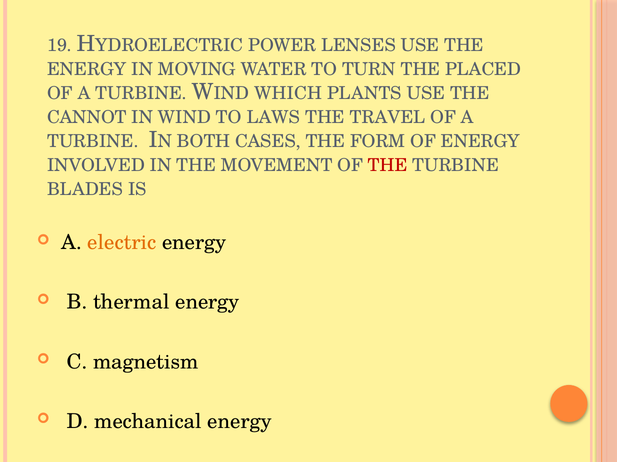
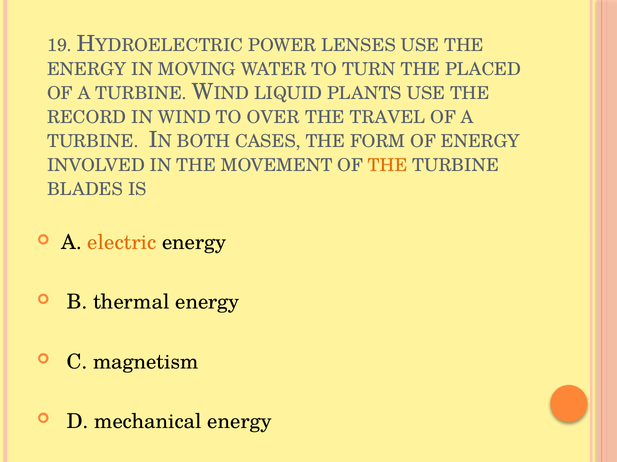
WHICH: WHICH -> LIQUID
CANNOT: CANNOT -> RECORD
LAWS: LAWS -> OVER
THE at (388, 166) colour: red -> orange
